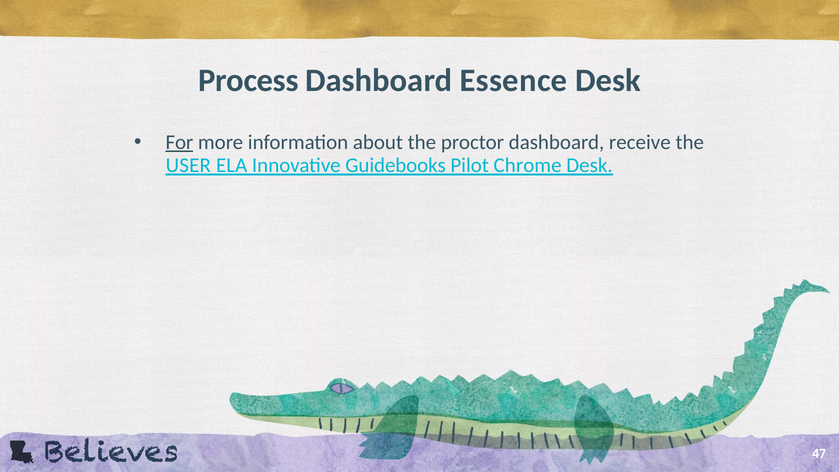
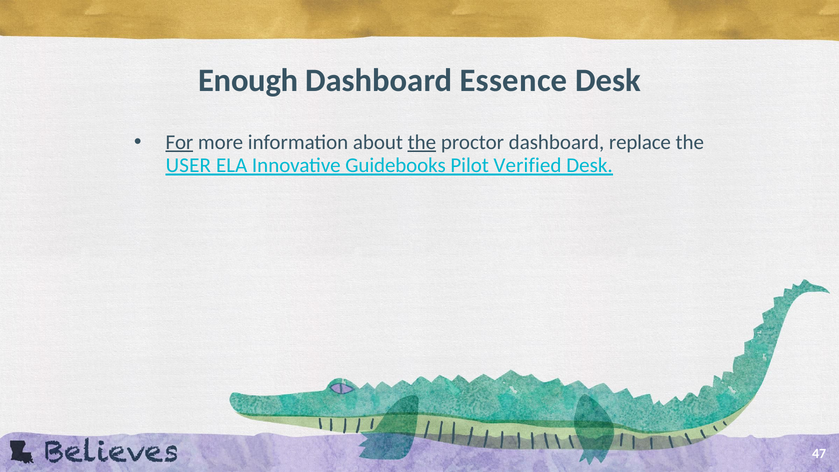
Process: Process -> Enough
the at (422, 142) underline: none -> present
receive: receive -> replace
Chrome: Chrome -> Verified
